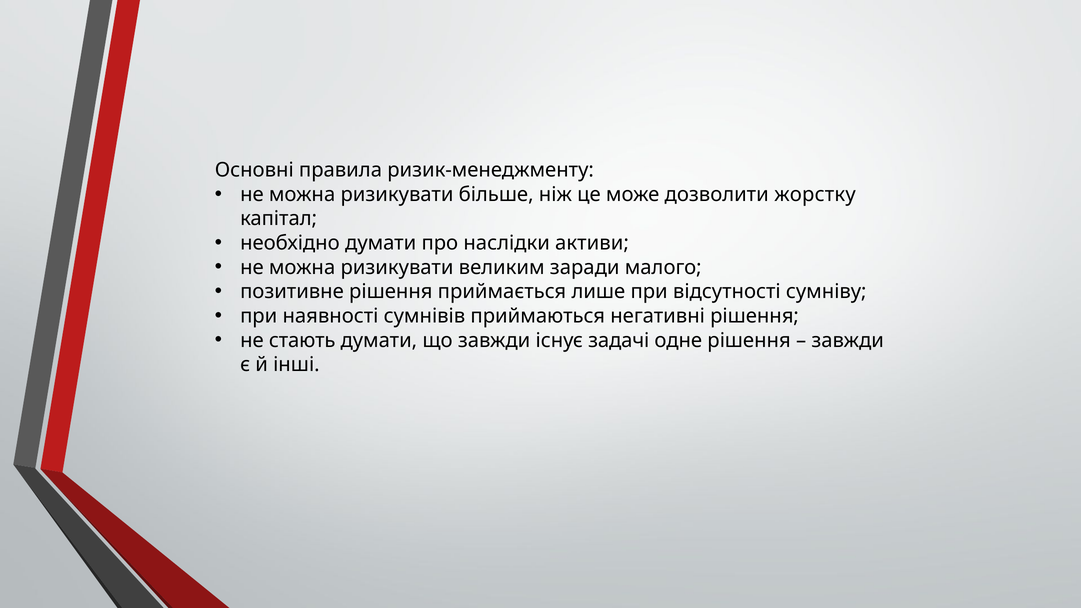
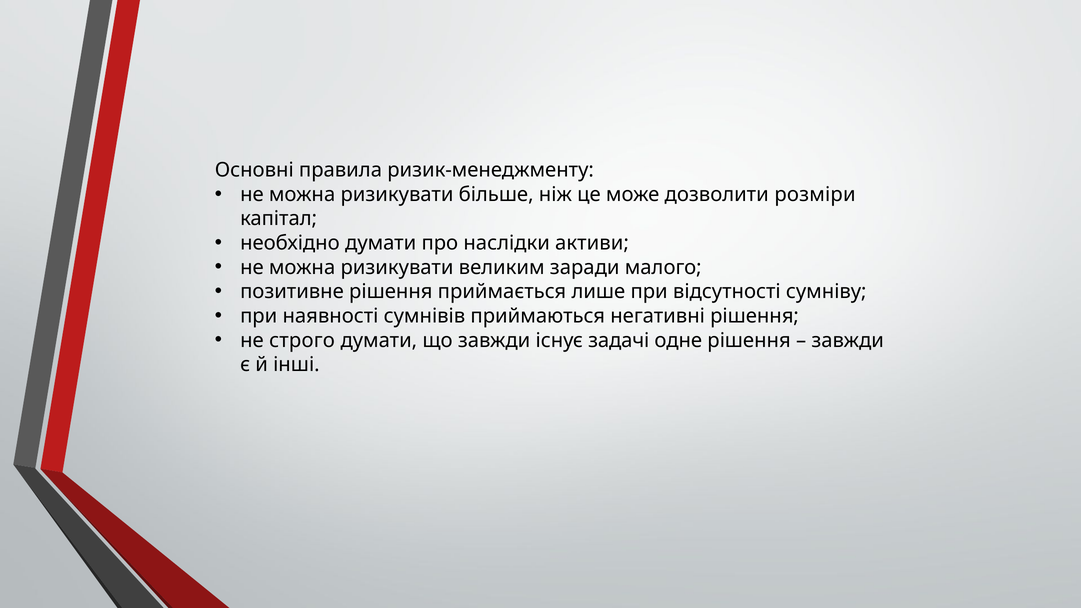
жорстку: жорстку -> розміри
стають: стають -> строго
